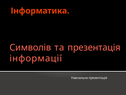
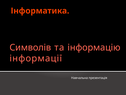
та презентація: презентація -> інформацію
